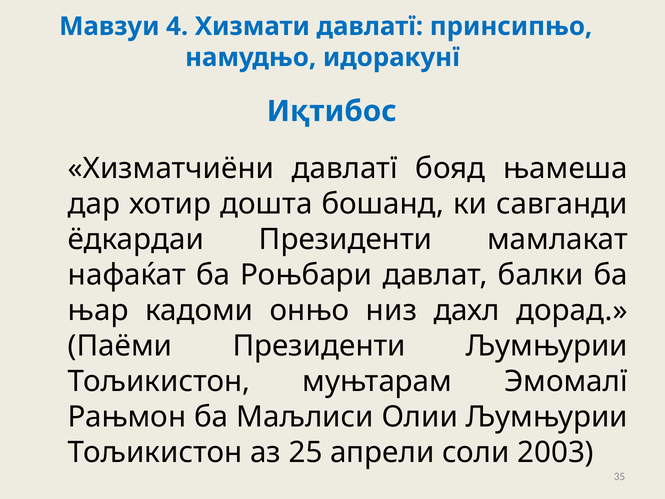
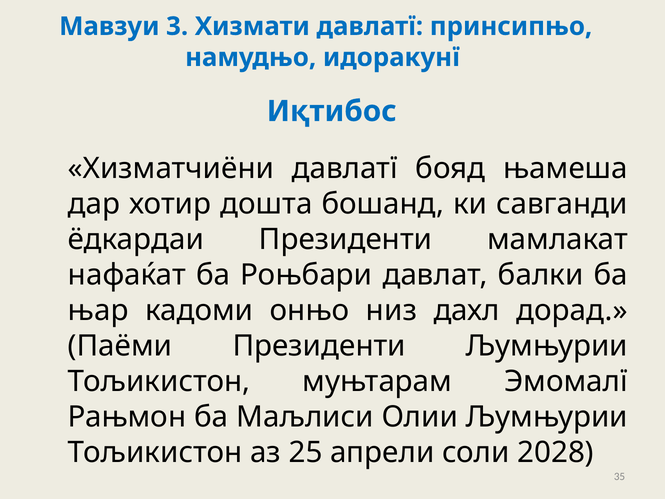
4: 4 -> 3
2003: 2003 -> 2028
